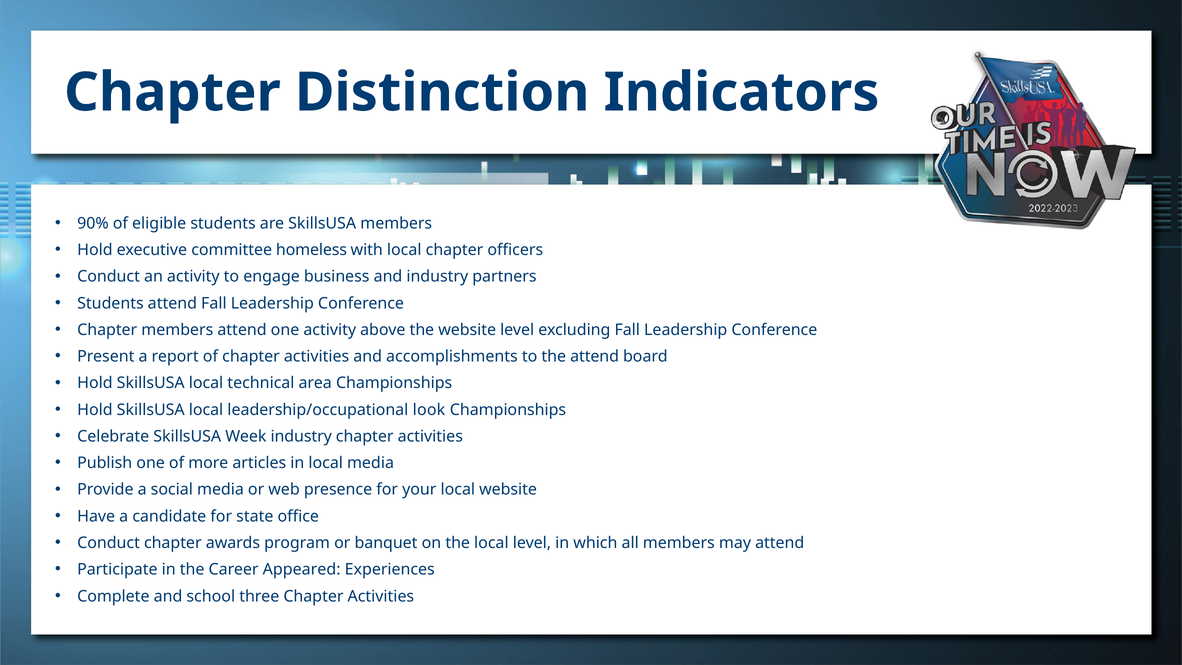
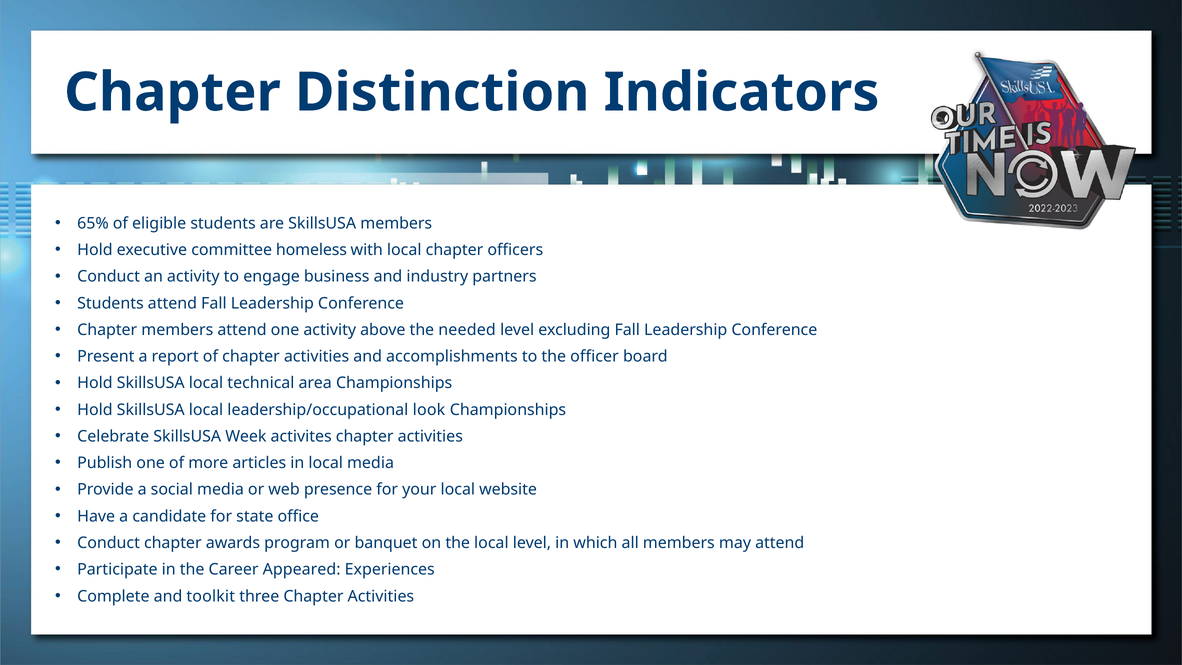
90%: 90% -> 65%
the website: website -> needed
the attend: attend -> officer
Week industry: industry -> activites
school: school -> toolkit
